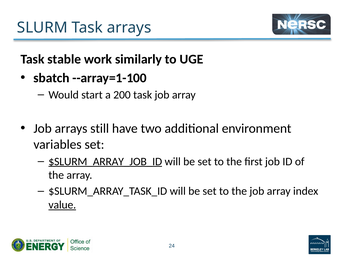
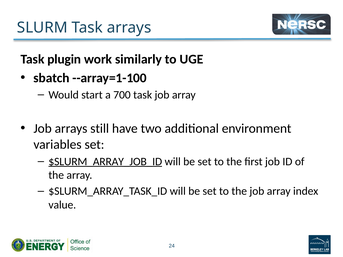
stable: stable -> plugin
200: 200 -> 700
value underline: present -> none
